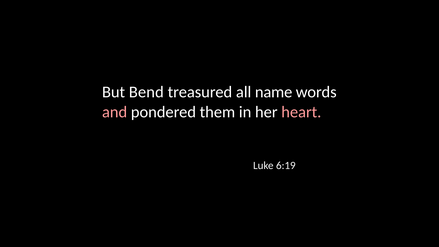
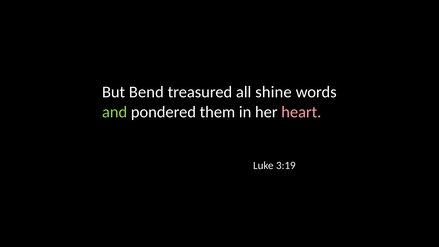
name: name -> shine
and colour: pink -> light green
6:19: 6:19 -> 3:19
